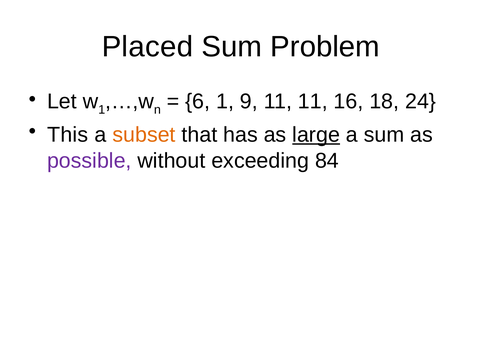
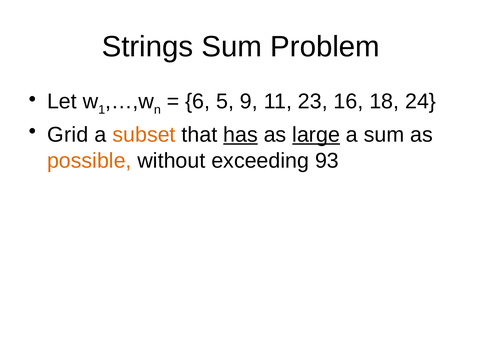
Placed: Placed -> Strings
6 1: 1 -> 5
11 11: 11 -> 23
This: This -> Grid
has underline: none -> present
possible colour: purple -> orange
84: 84 -> 93
